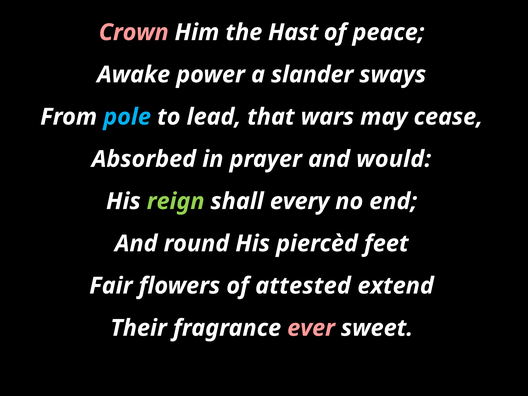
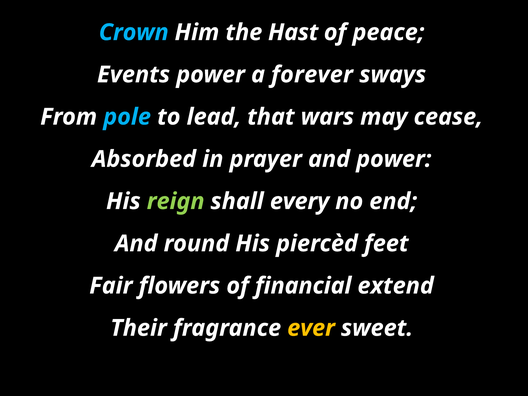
Crown colour: pink -> light blue
Awake: Awake -> Events
slander: slander -> forever
and would: would -> power
attested: attested -> financial
ever colour: pink -> yellow
